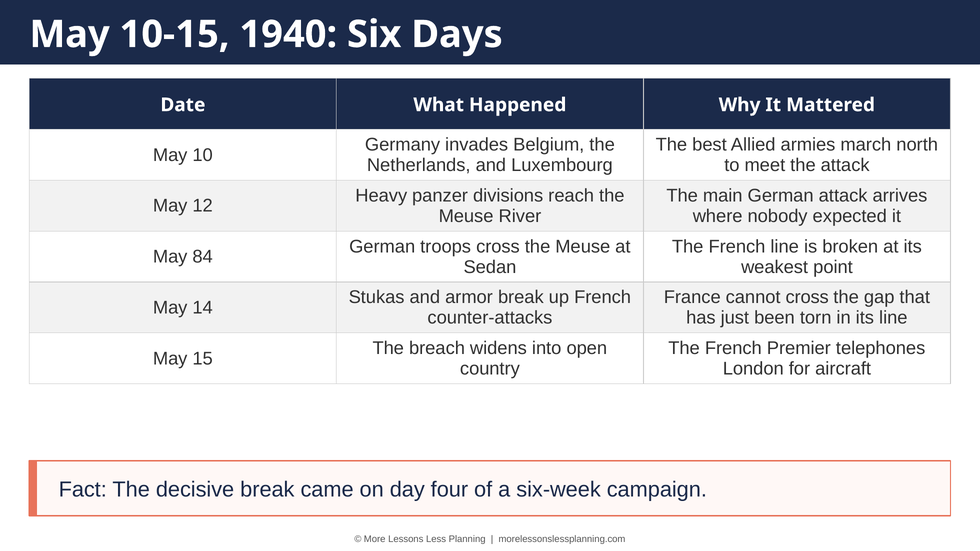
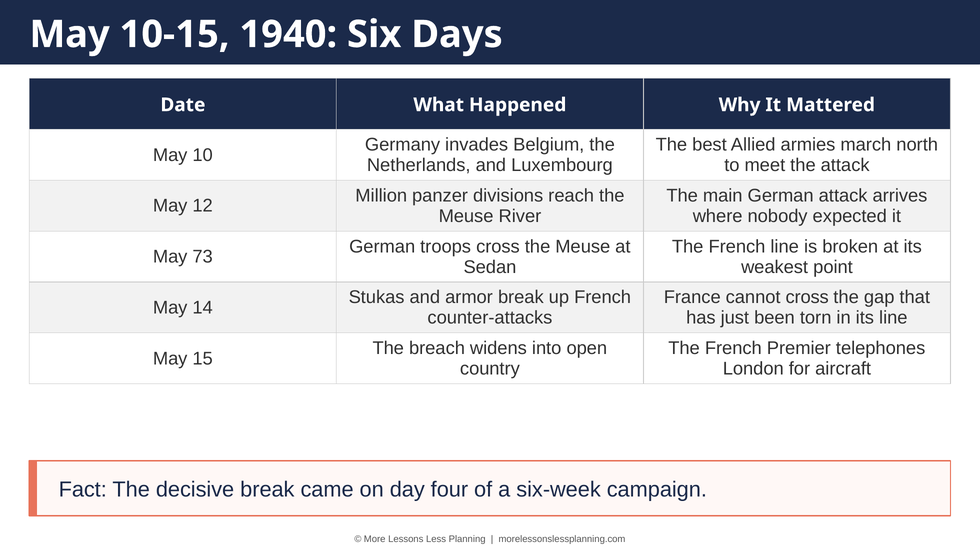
Heavy: Heavy -> Million
84: 84 -> 73
